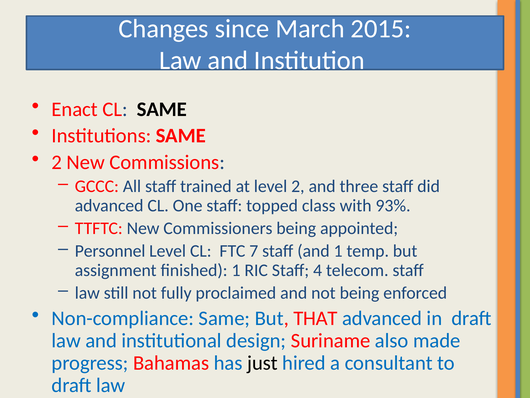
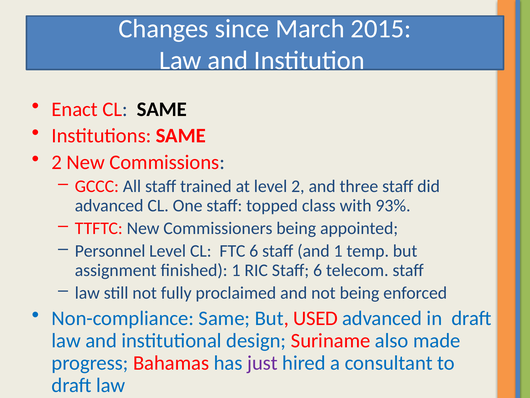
FTC 7: 7 -> 6
Staff 4: 4 -> 6
THAT: THAT -> USED
just colour: black -> purple
